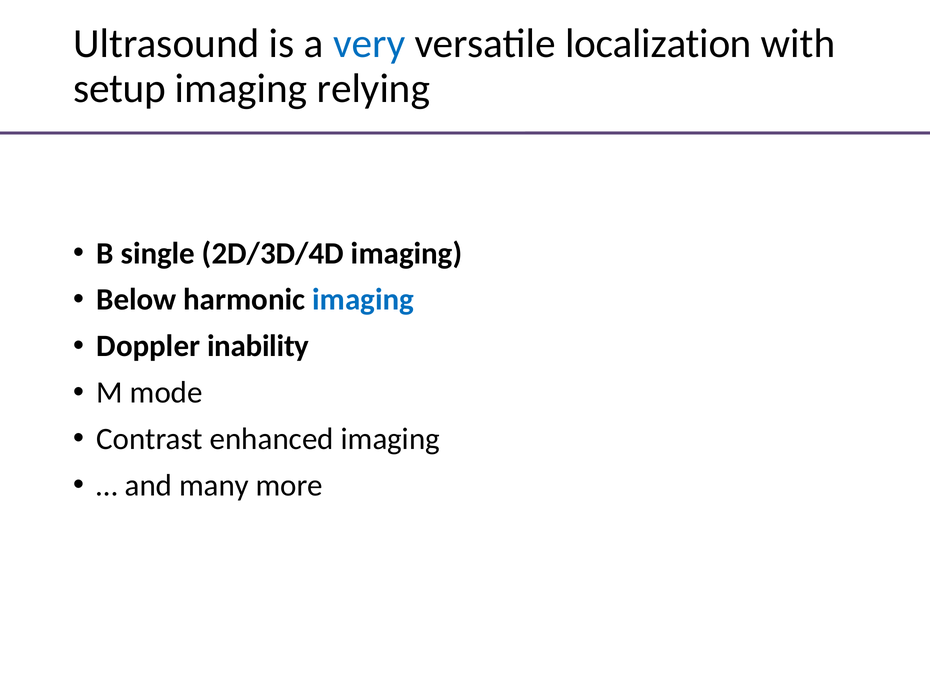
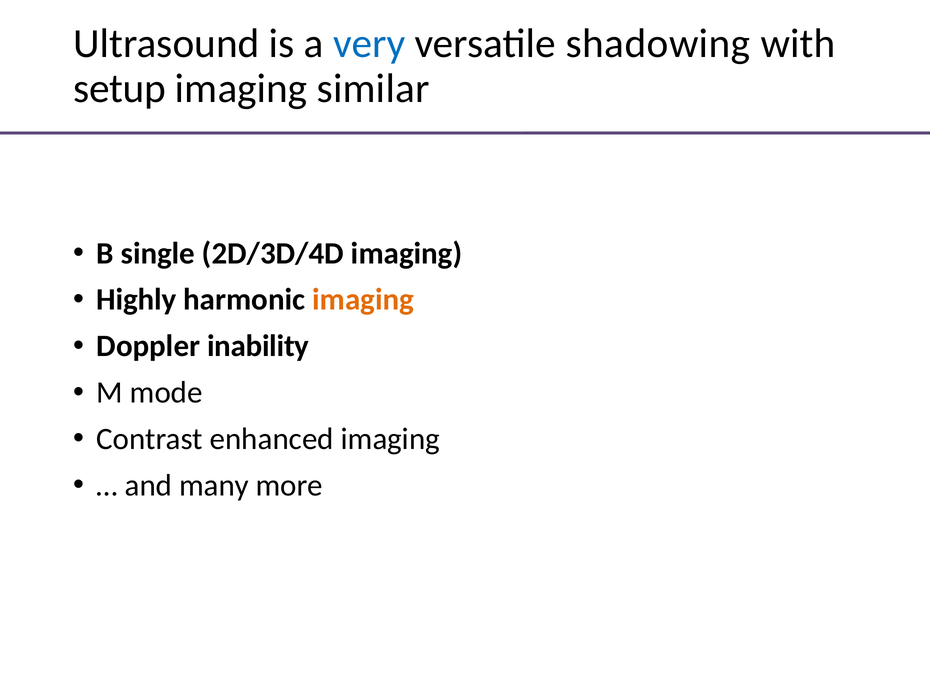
localization: localization -> shadowing
relying: relying -> similar
Below: Below -> Highly
imaging at (363, 299) colour: blue -> orange
